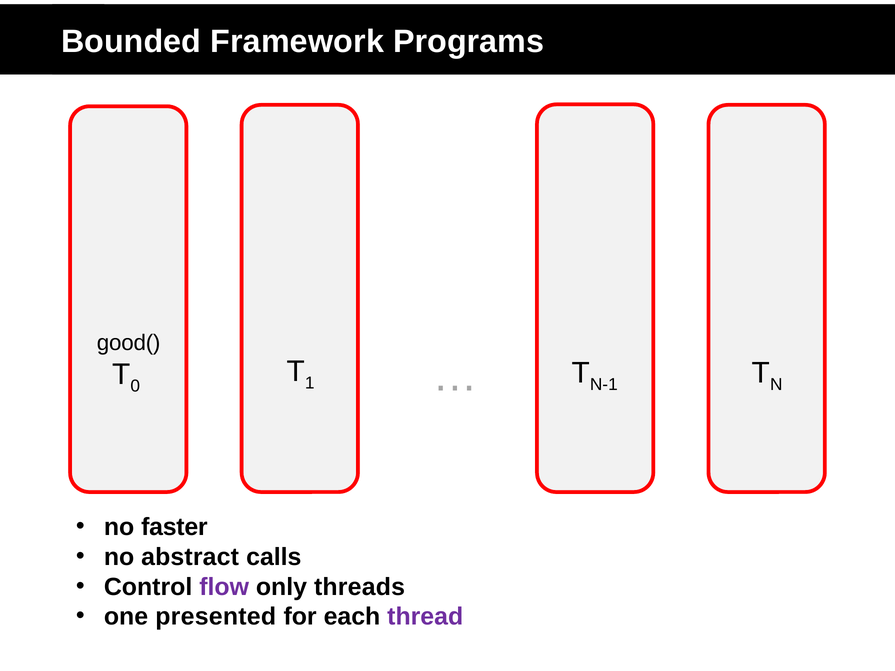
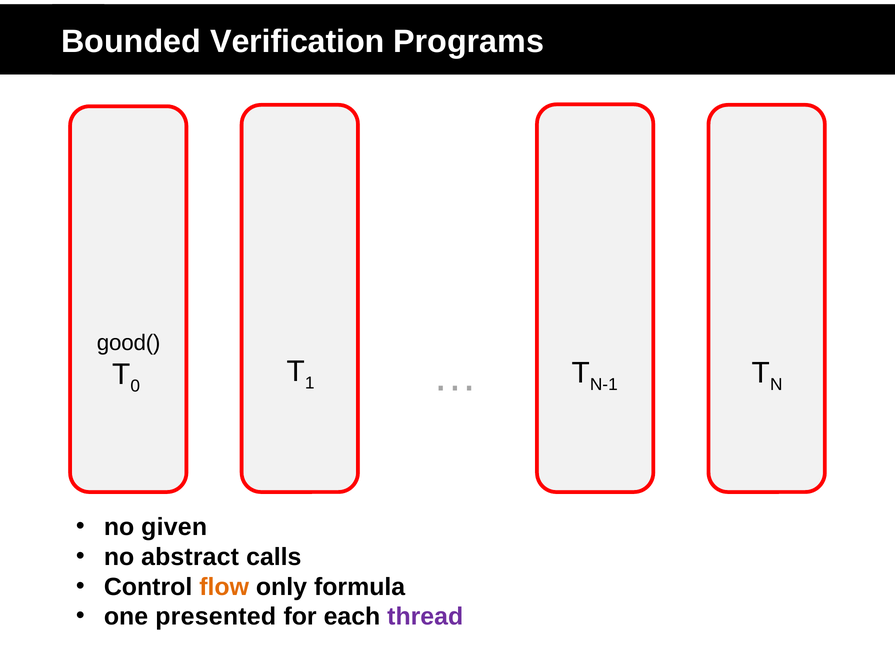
Framework: Framework -> Verification
faster: faster -> given
flow colour: purple -> orange
threads: threads -> formula
